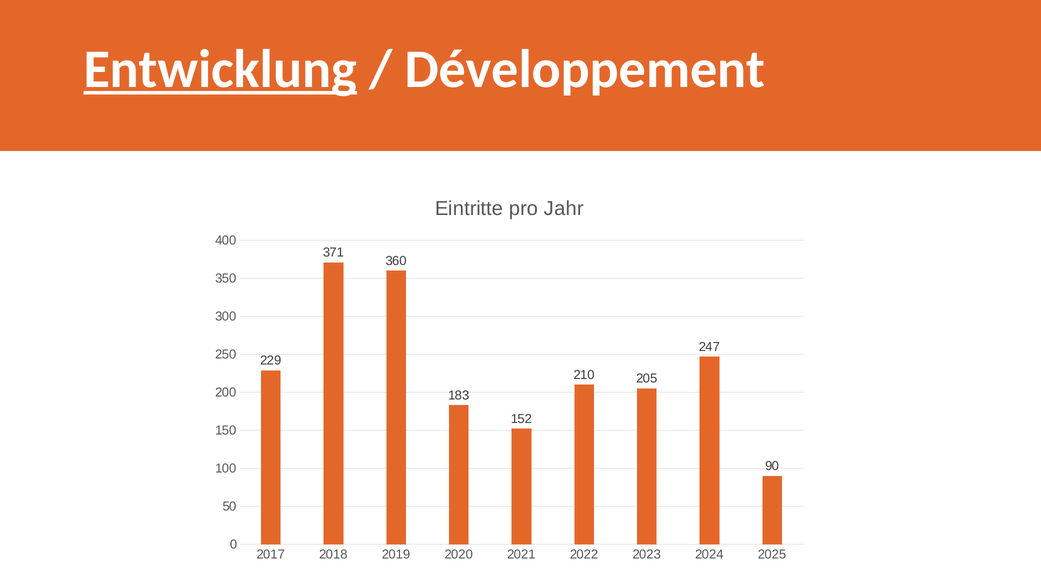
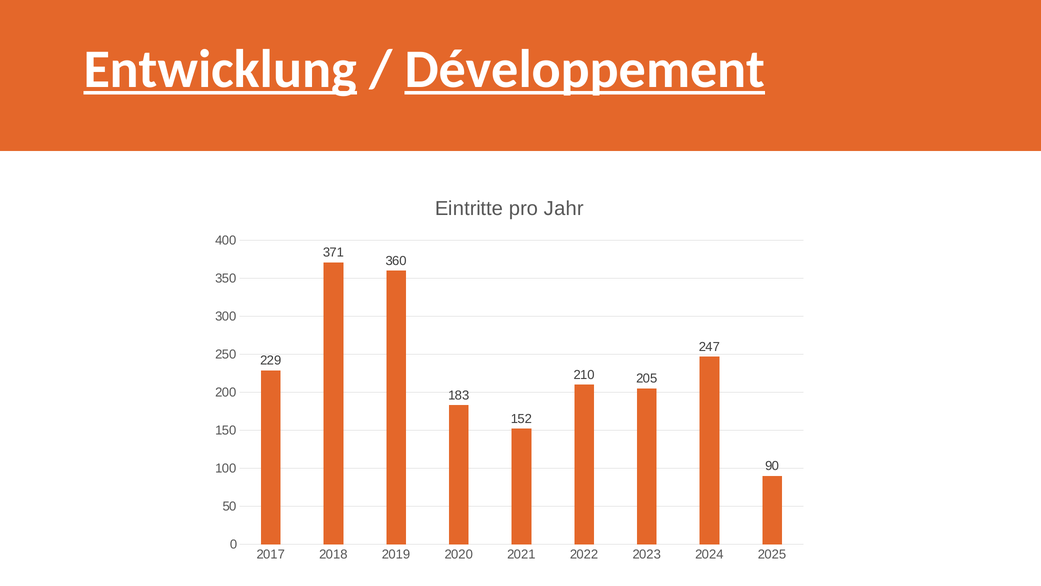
Développement underline: none -> present
